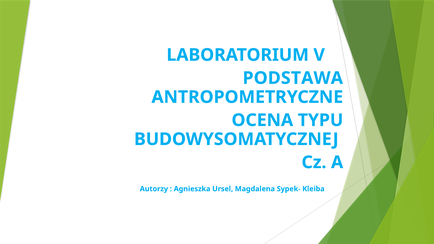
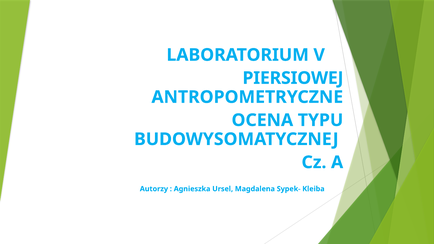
PODSTAWA: PODSTAWA -> PIERSIOWEJ
